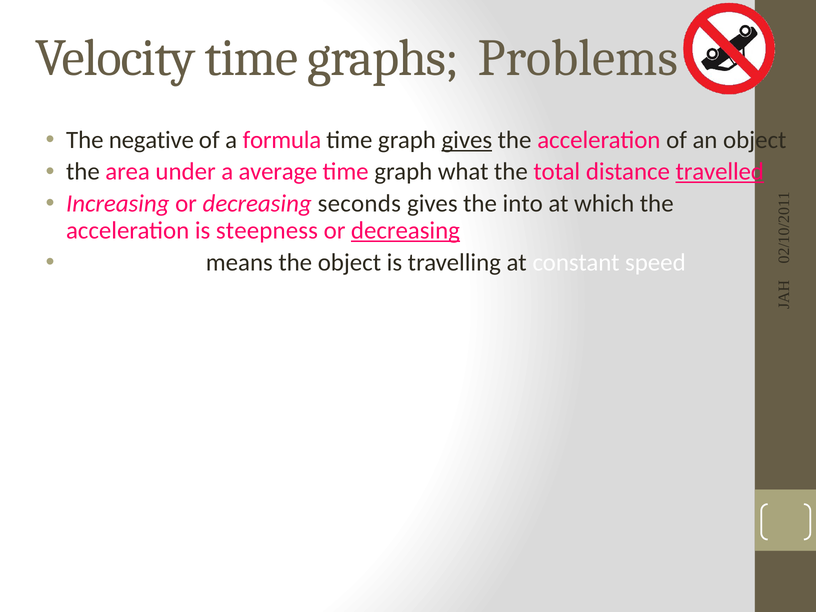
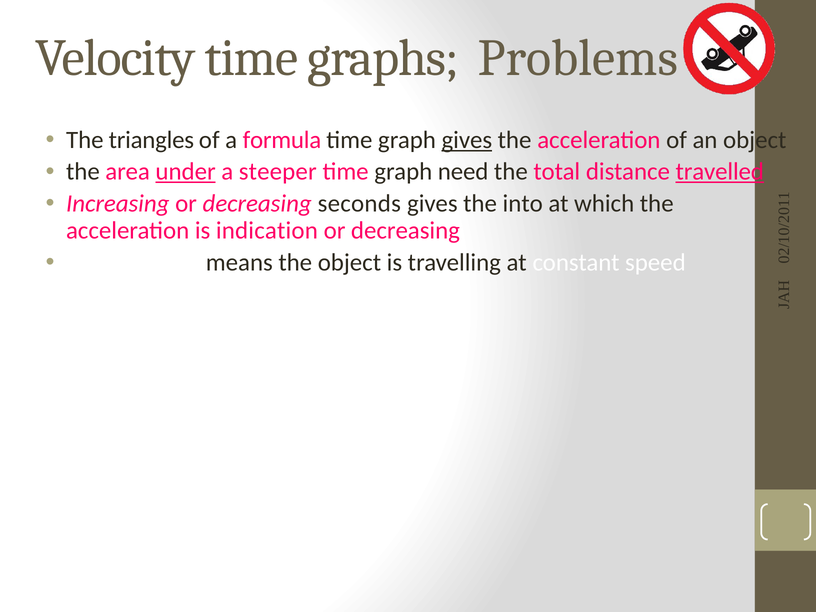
negative: negative -> triangles
under underline: none -> present
average: average -> steeper
what: what -> need
steepness: steepness -> indication
decreasing at (405, 231) underline: present -> none
